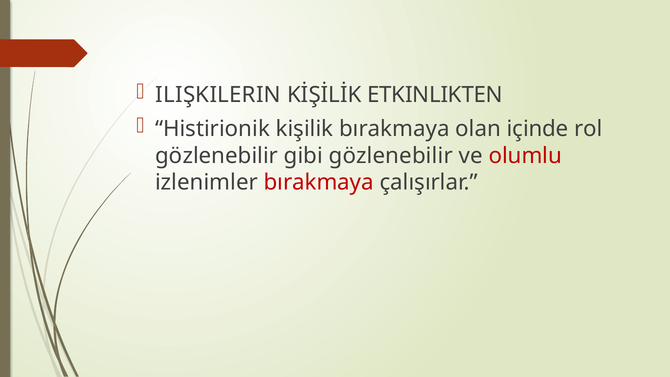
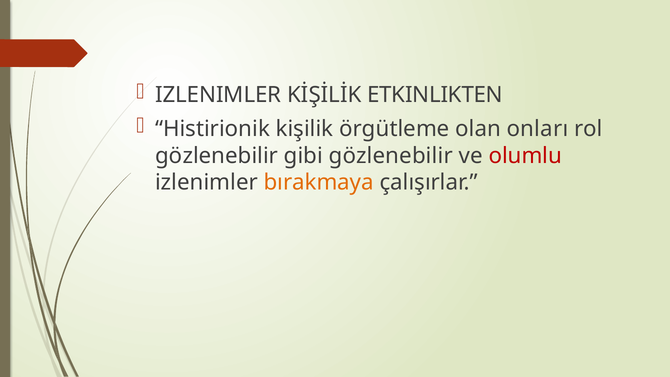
ILIŞKILERIN at (218, 95): ILIŞKILERIN -> IZLENIMLER
kişilik bırakmaya: bırakmaya -> örgütleme
içinde: içinde -> onları
bırakmaya at (319, 182) colour: red -> orange
